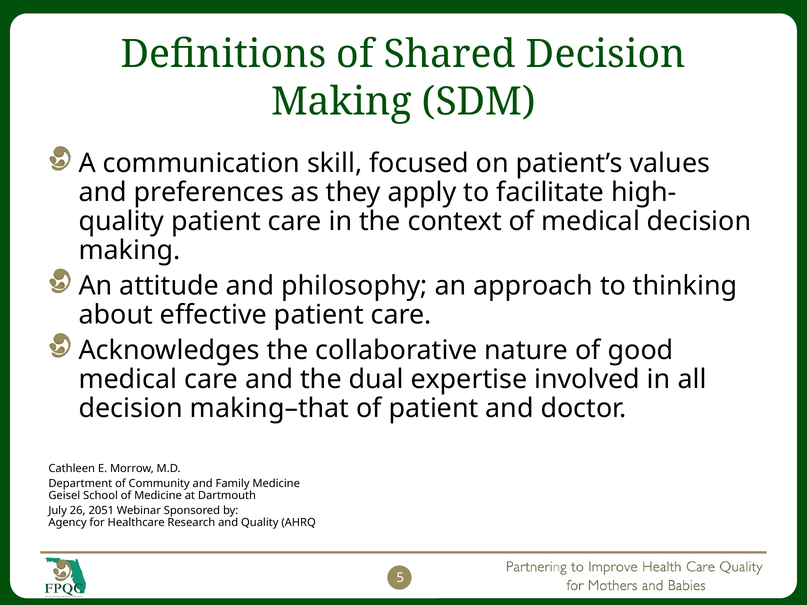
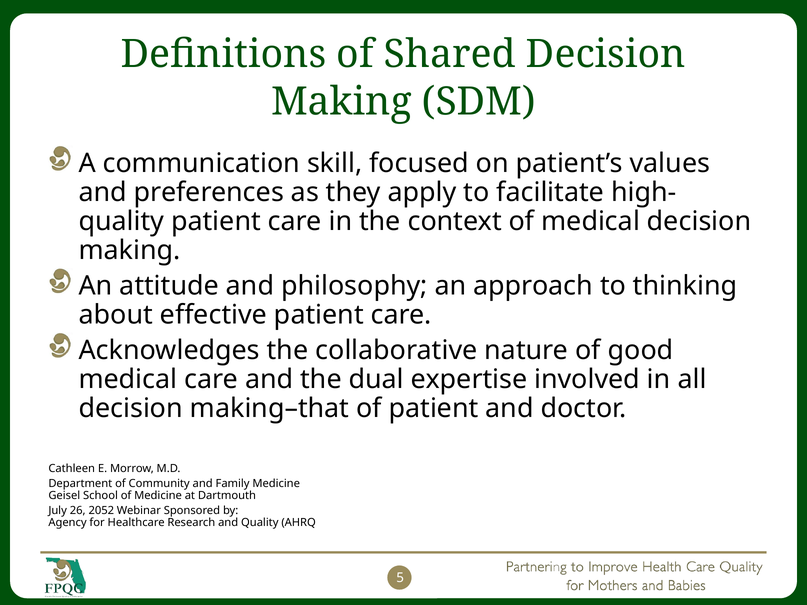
2051: 2051 -> 2052
